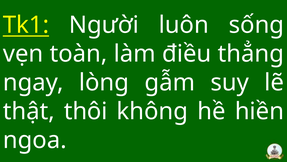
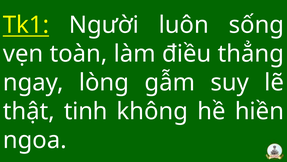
thôi: thôi -> tinh
